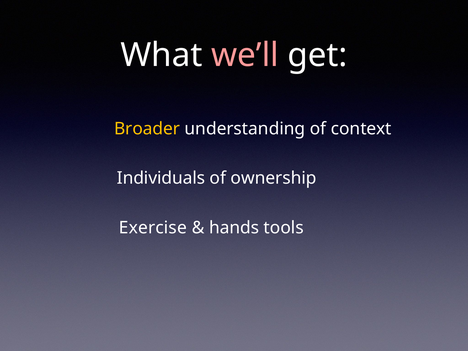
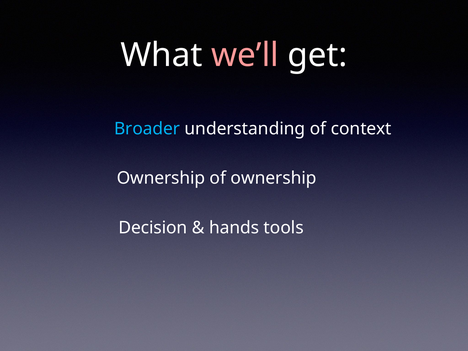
Broader colour: yellow -> light blue
Individuals at (161, 178): Individuals -> Ownership
Exercise: Exercise -> Decision
